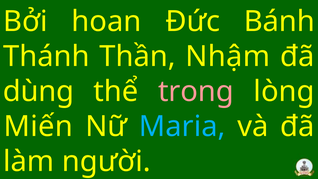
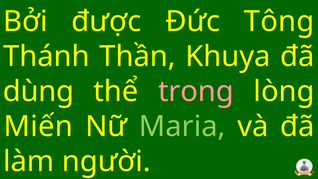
hoan: hoan -> được
Bánh: Bánh -> Tông
Nhậm: Nhậm -> Khuya
Maria colour: light blue -> light green
